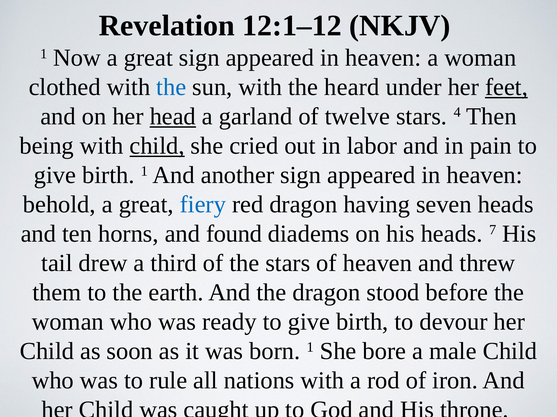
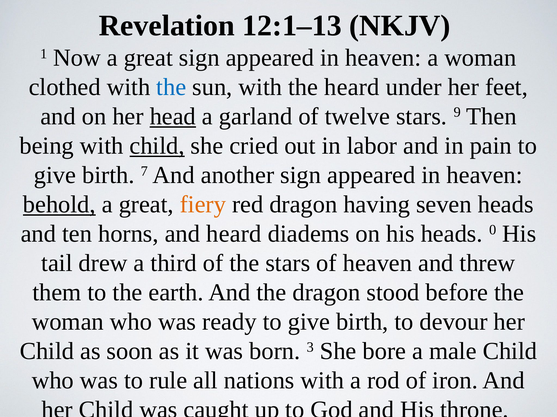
12:1–12: 12:1–12 -> 12:1–13
feet underline: present -> none
4: 4 -> 9
birth 1: 1 -> 7
behold underline: none -> present
fiery colour: blue -> orange
and found: found -> heard
7: 7 -> 0
born 1: 1 -> 3
